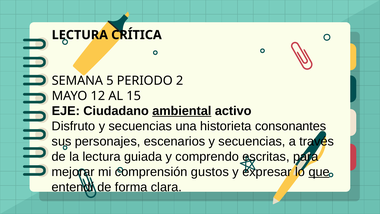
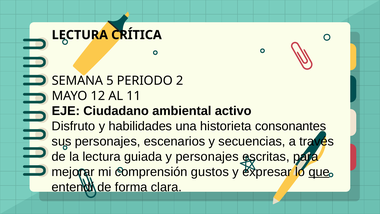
15: 15 -> 11
ambiental underline: present -> none
Disfruto y secuencias: secuencias -> habilidades
y comprendo: comprendo -> personajes
